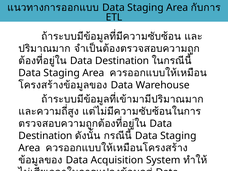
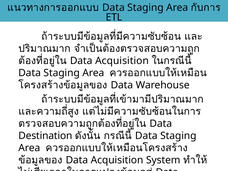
Destination at (122, 61): Destination -> Acquisition
